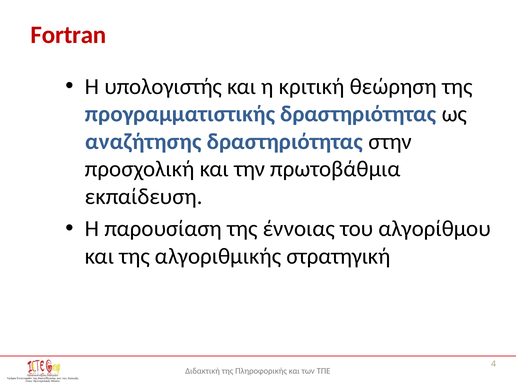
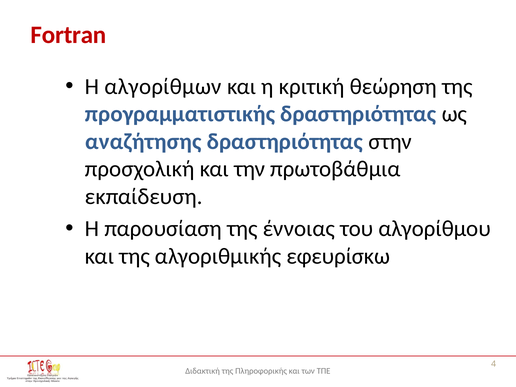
υπολογιστής: υπολογιστής -> αλγορίθμων
στρατηγική: στρατηγική -> εφευρίσκω
